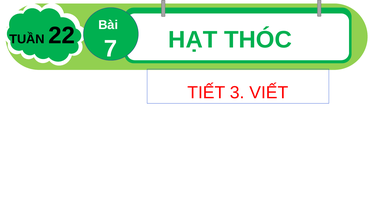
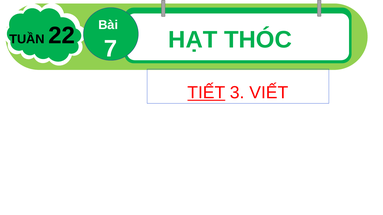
TIẾT underline: none -> present
